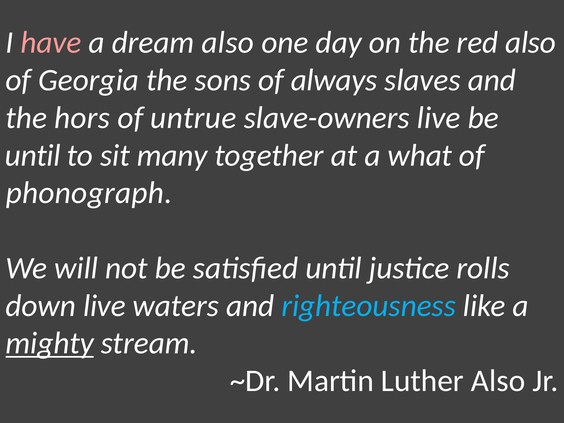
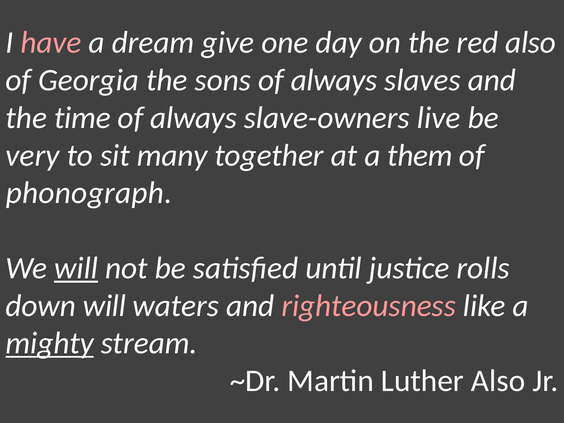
dream also: also -> give
hors: hors -> time
untrue at (193, 118): untrue -> always
until at (33, 155): until -> very
what: what -> them
will at (76, 268) underline: none -> present
down live: live -> will
righteousness colour: light blue -> pink
